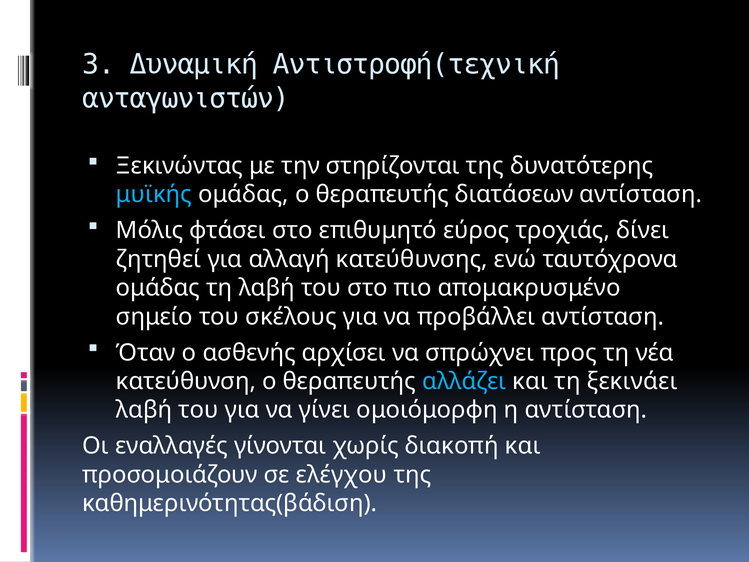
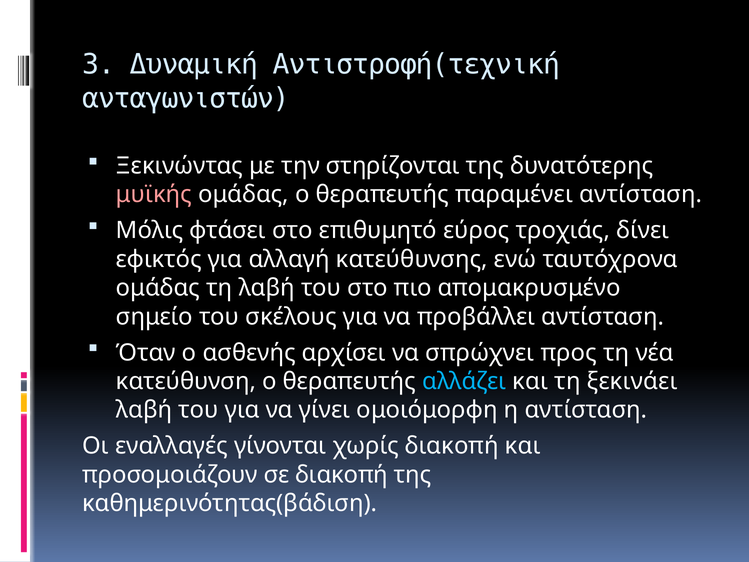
μυϊκής colour: light blue -> pink
διατάσεων: διατάσεων -> παραμένει
ζητηθεί: ζητηθεί -> εφικτός
σε ελέγχου: ελέγχου -> διακοπή
